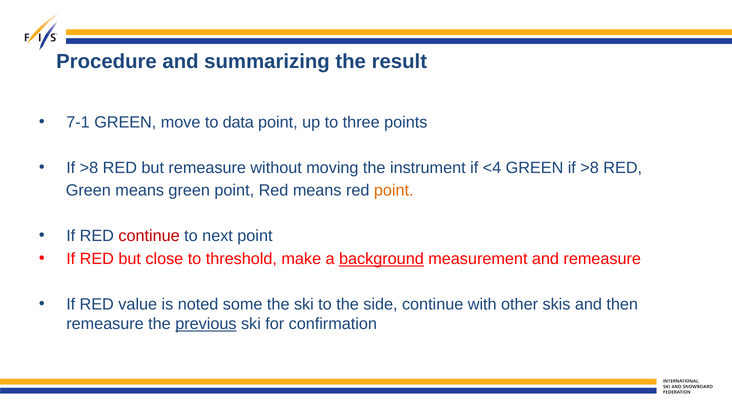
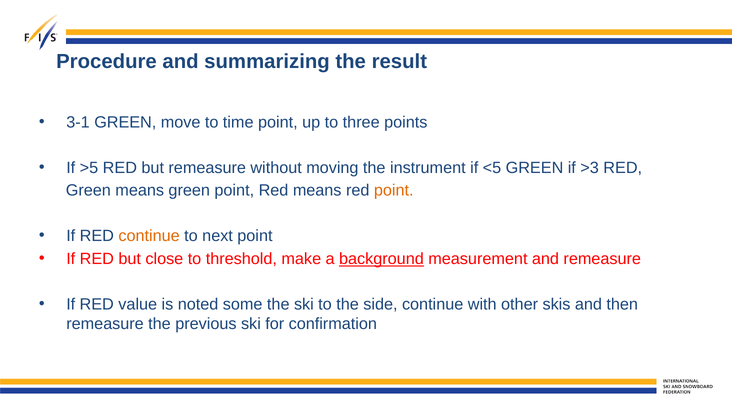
7-1: 7-1 -> 3-1
data: data -> time
>8 at (89, 168): >8 -> >5
<4: <4 -> <5
GREEN if >8: >8 -> >3
continue at (149, 236) colour: red -> orange
previous underline: present -> none
